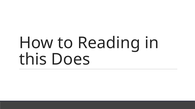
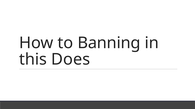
Reading: Reading -> Banning
